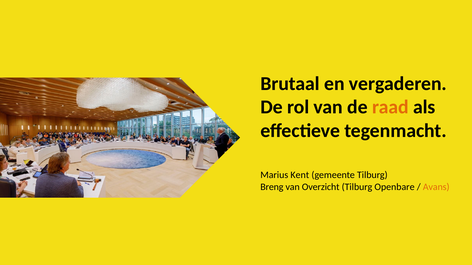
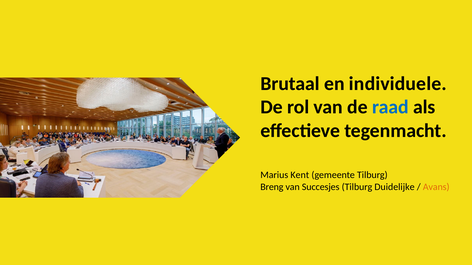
vergaderen: vergaderen -> individuele
raad colour: orange -> blue
Overzicht: Overzicht -> Succesjes
Openbare: Openbare -> Duidelijke
